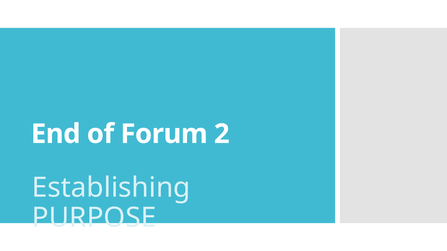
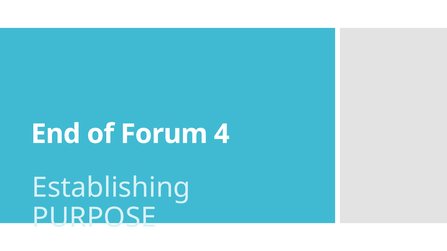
2: 2 -> 4
